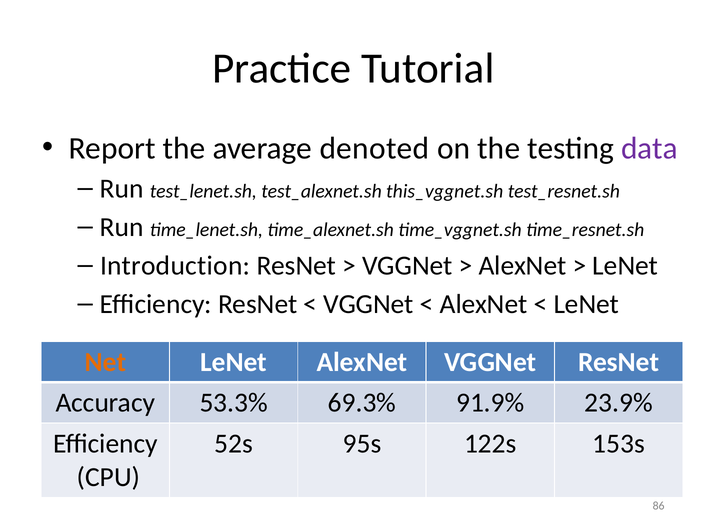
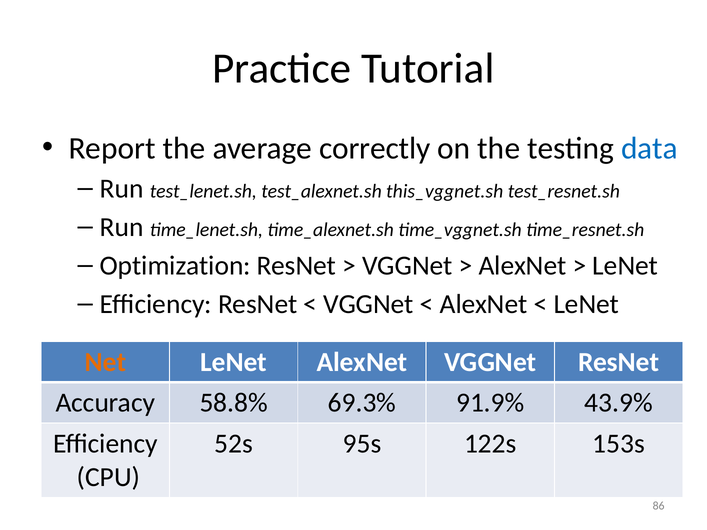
denoted: denoted -> correctly
data colour: purple -> blue
Introduction: Introduction -> Optimization
53.3%: 53.3% -> 58.8%
23.9%: 23.9% -> 43.9%
